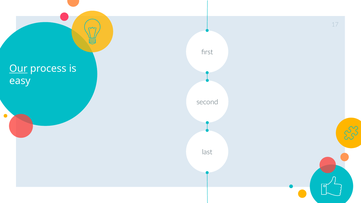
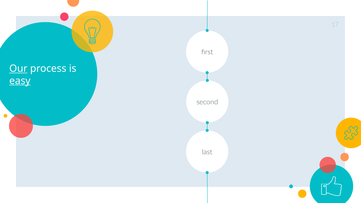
easy underline: none -> present
